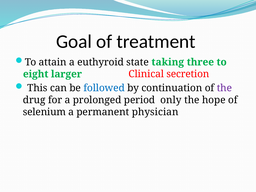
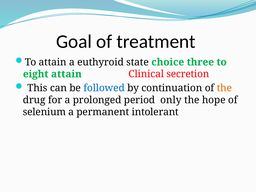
taking: taking -> choice
eight larger: larger -> attain
the at (224, 88) colour: purple -> orange
physician: physician -> intolerant
